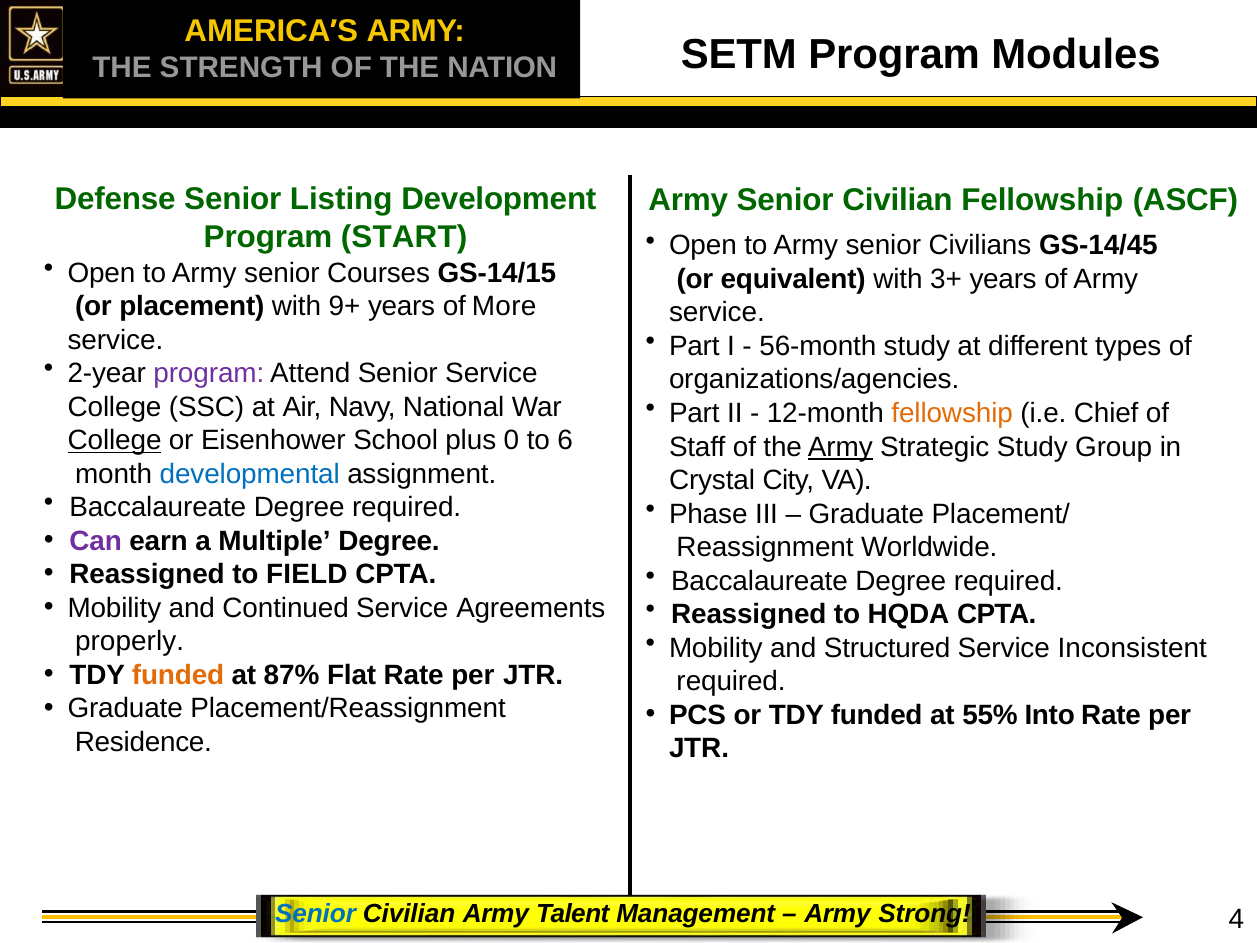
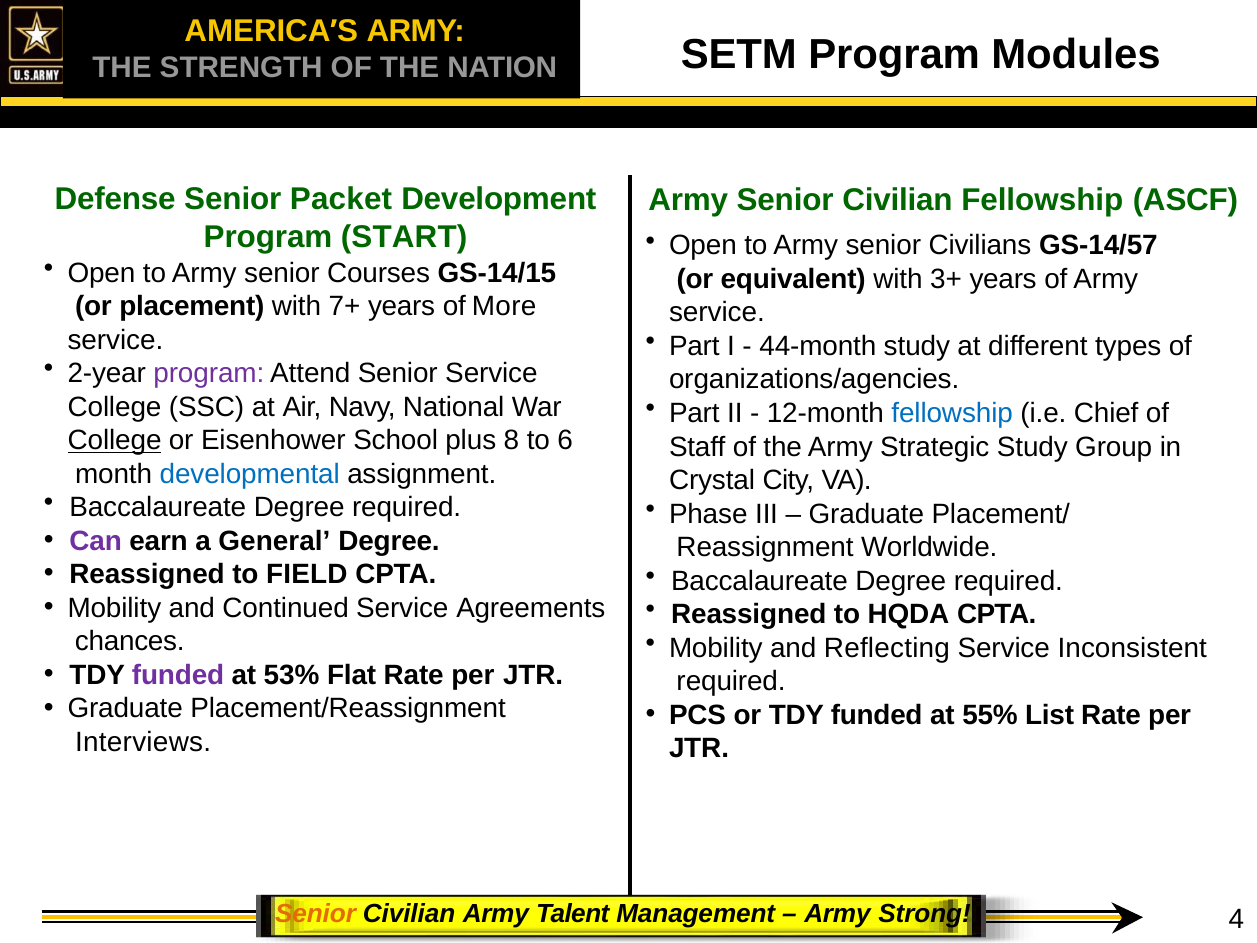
Listing: Listing -> Packet
GS-14/45: GS-14/45 -> GS-14/57
9+: 9+ -> 7+
56-month: 56-month -> 44-month
fellowship at (952, 413) colour: orange -> blue
0: 0 -> 8
Army at (840, 447) underline: present -> none
Multiple: Multiple -> General
properly: properly -> chances
Structured: Structured -> Reflecting
funded at (178, 675) colour: orange -> purple
87%: 87% -> 53%
Into: Into -> List
Residence: Residence -> Interviews
Senior at (316, 913) colour: blue -> orange
